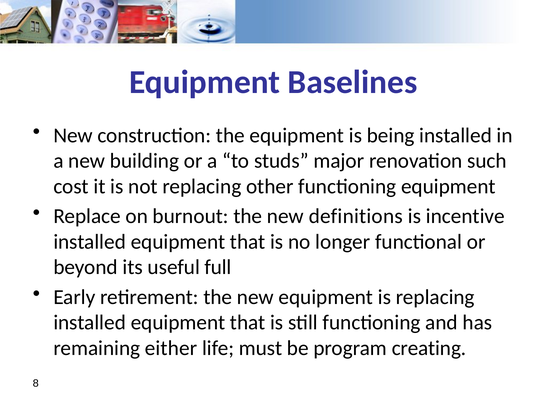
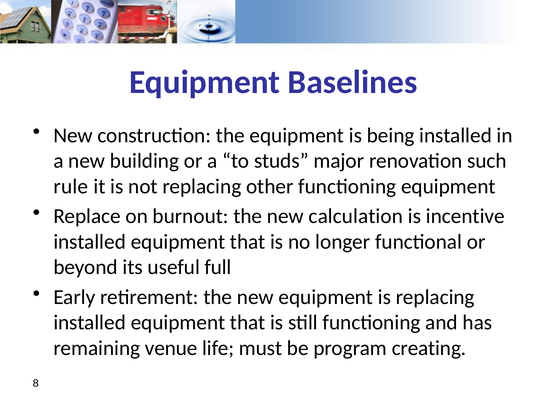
cost: cost -> rule
definitions: definitions -> calculation
either: either -> venue
